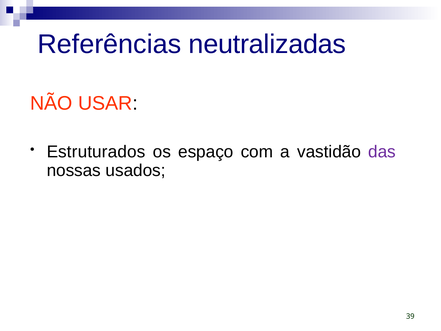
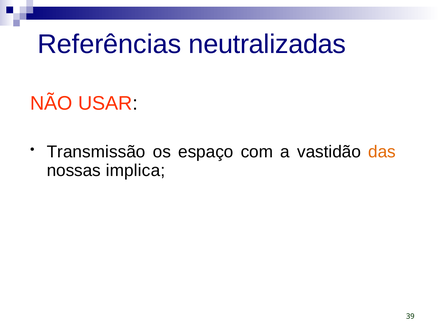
Estruturados: Estruturados -> Transmissão
das colour: purple -> orange
usados: usados -> implica
